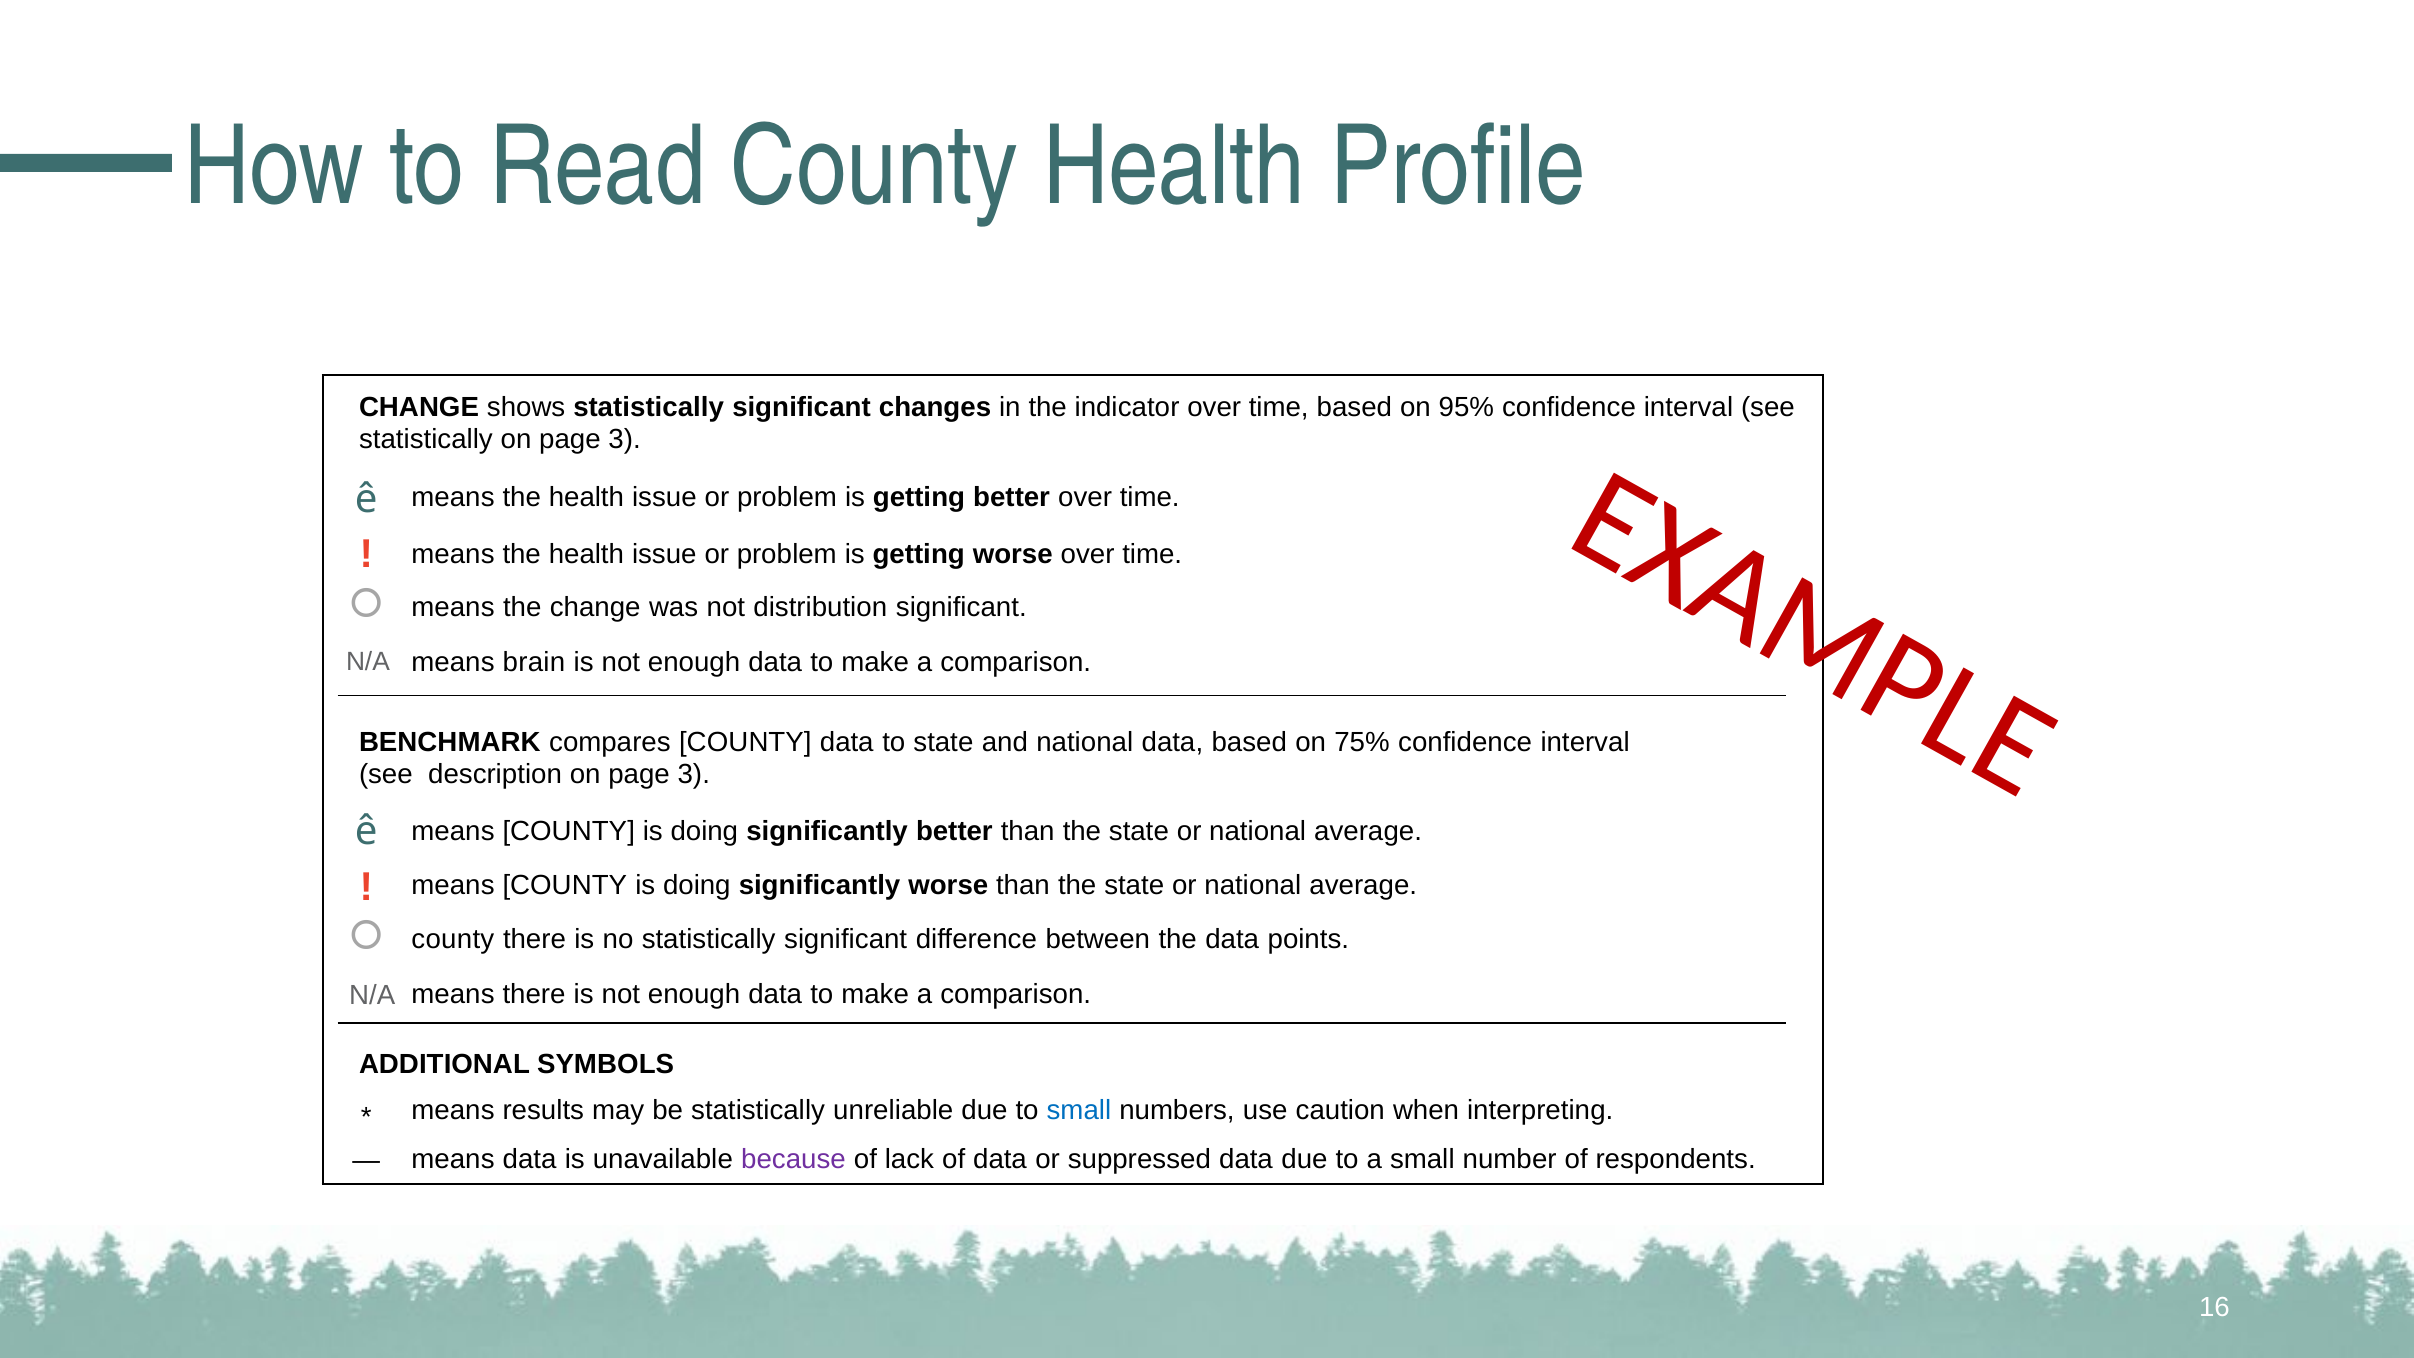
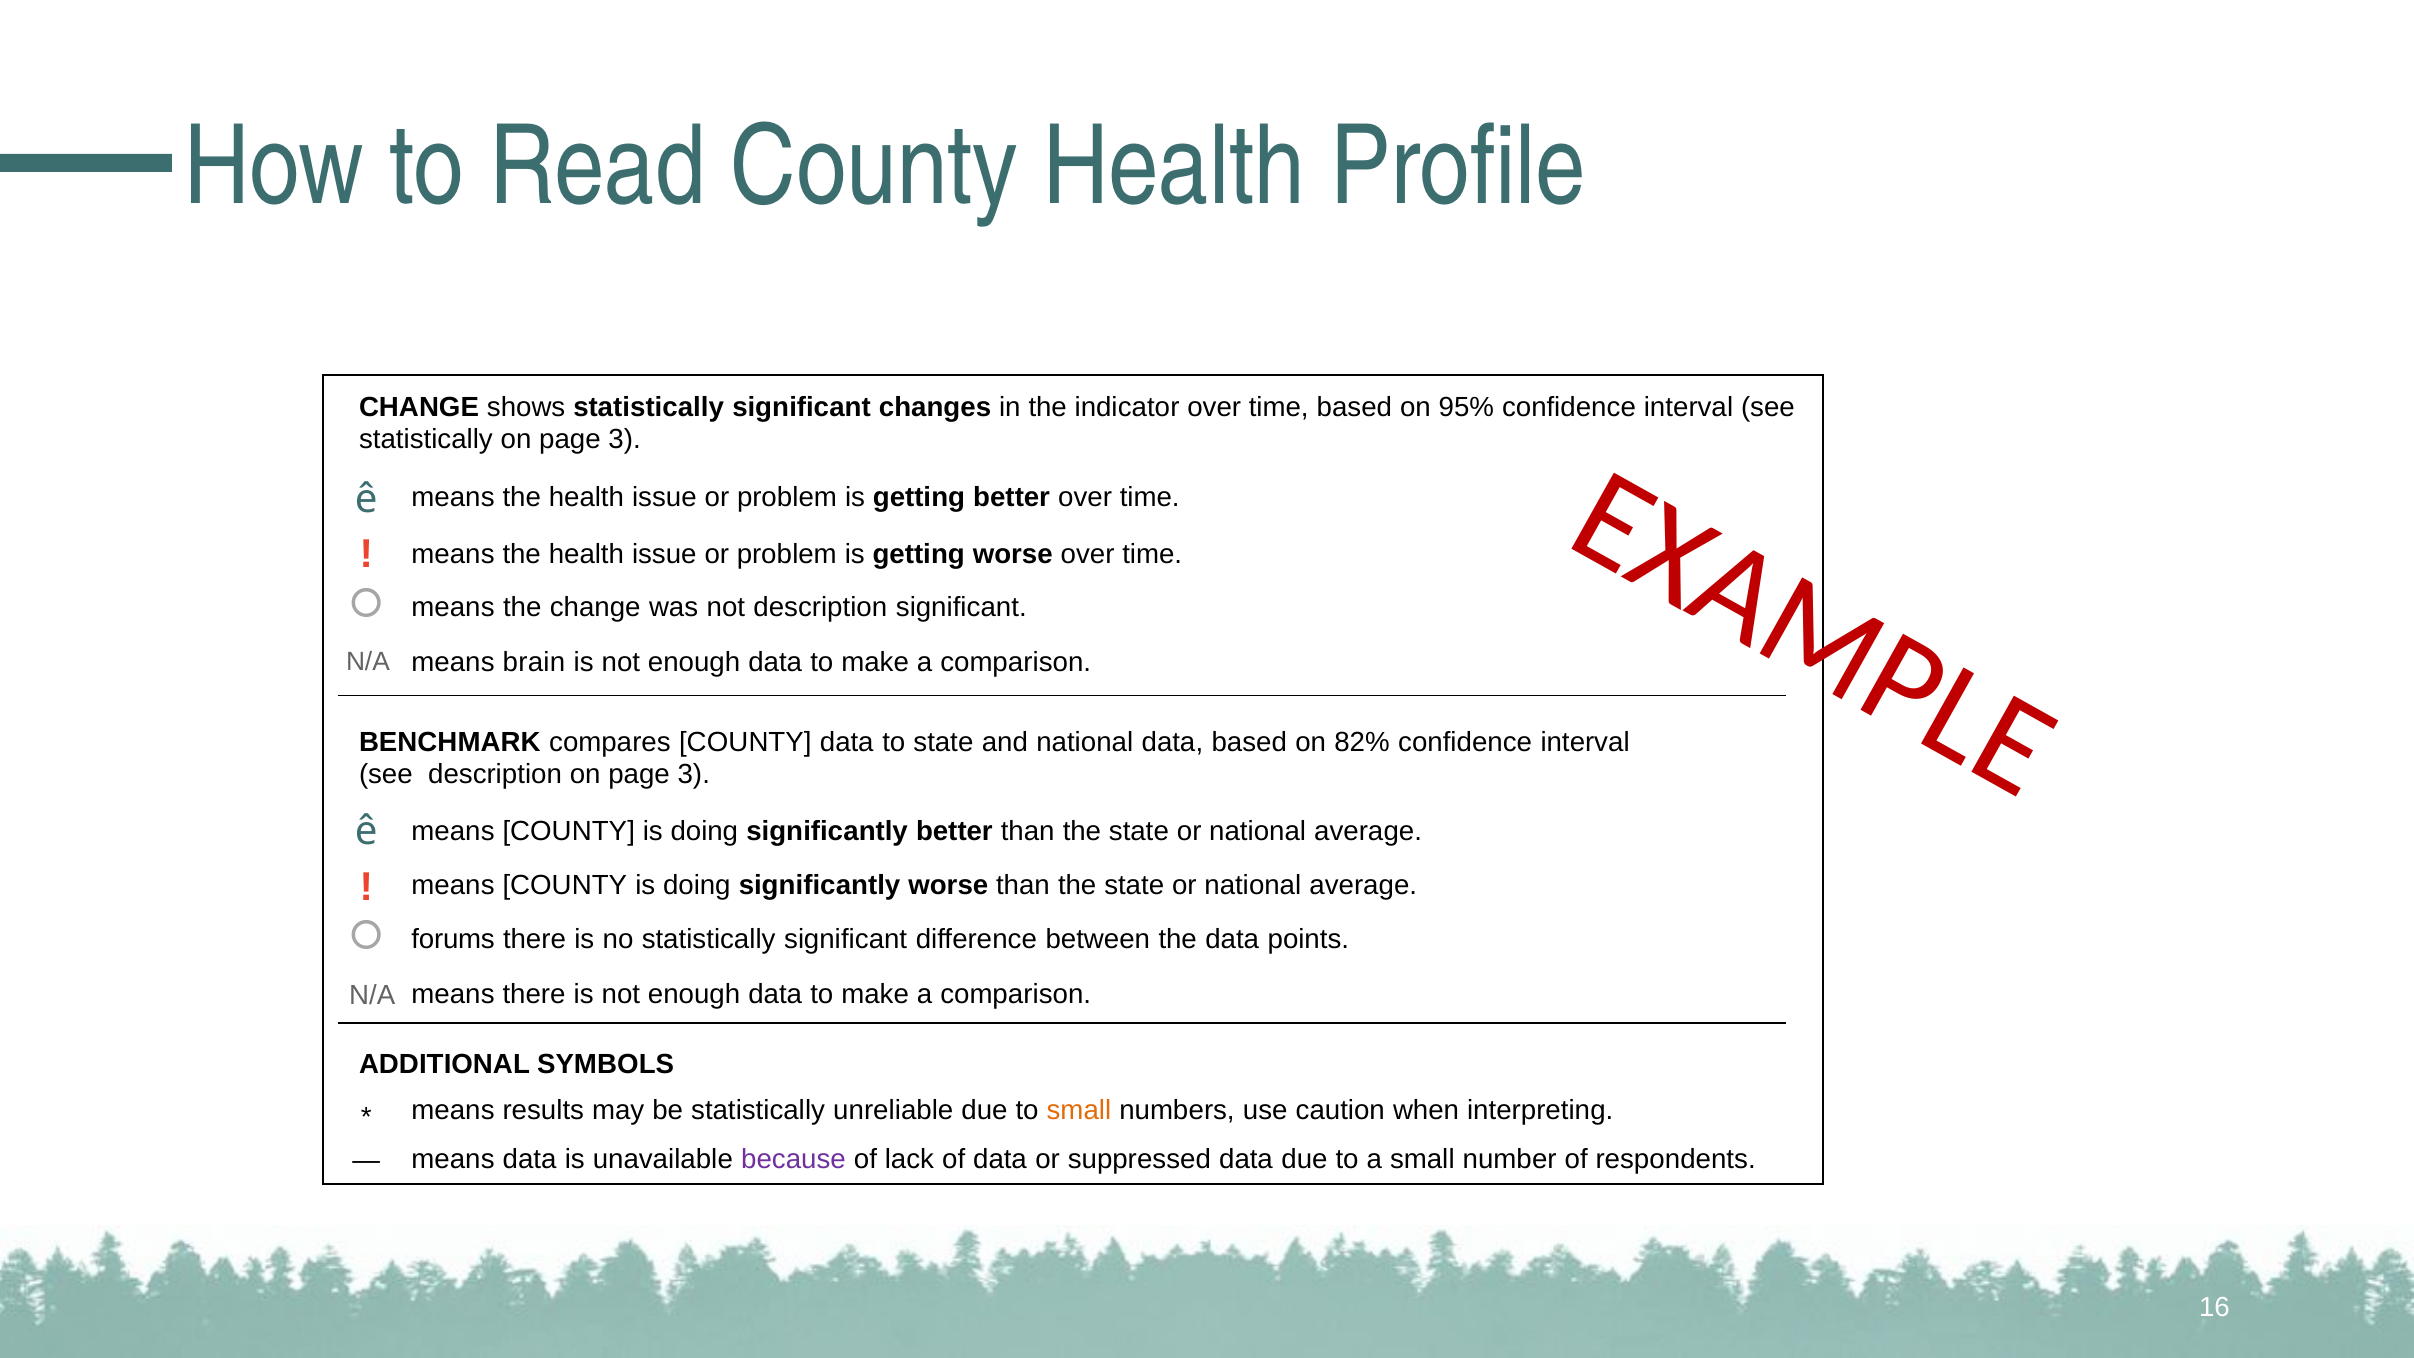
not distribution: distribution -> description
75%: 75% -> 82%
county at (453, 939): county -> forums
small at (1079, 1110) colour: blue -> orange
